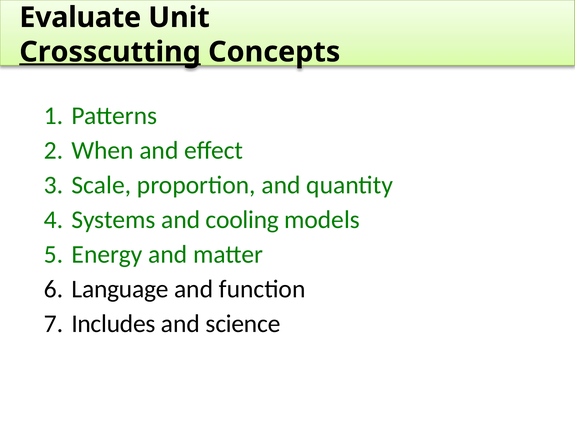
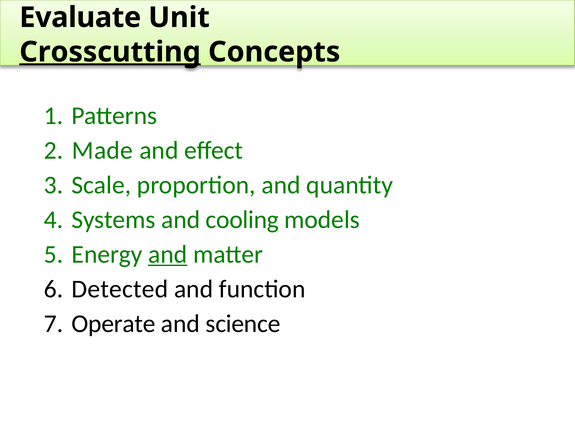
When: When -> Made
and at (168, 254) underline: none -> present
Language: Language -> Detected
Includes: Includes -> Operate
